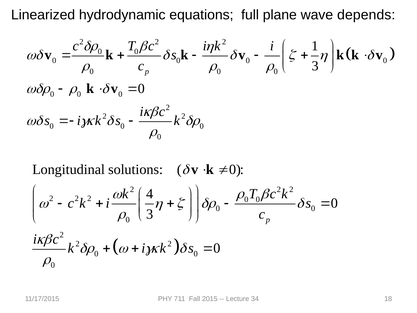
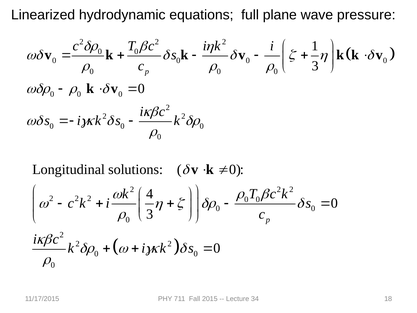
depends: depends -> pressure
